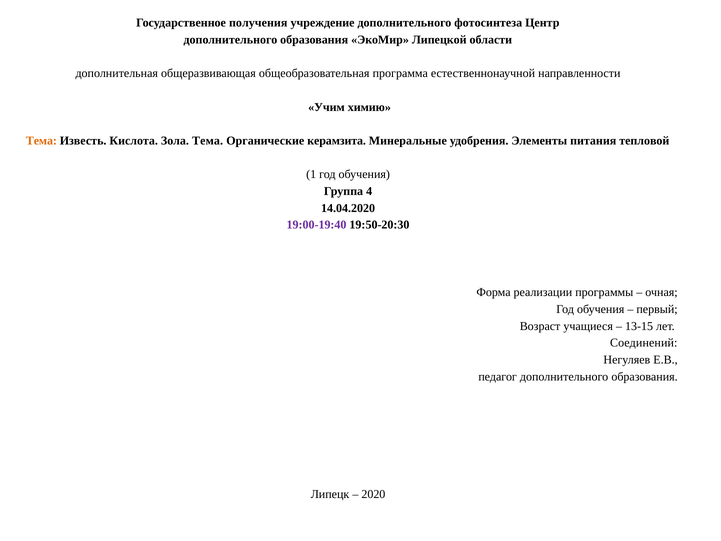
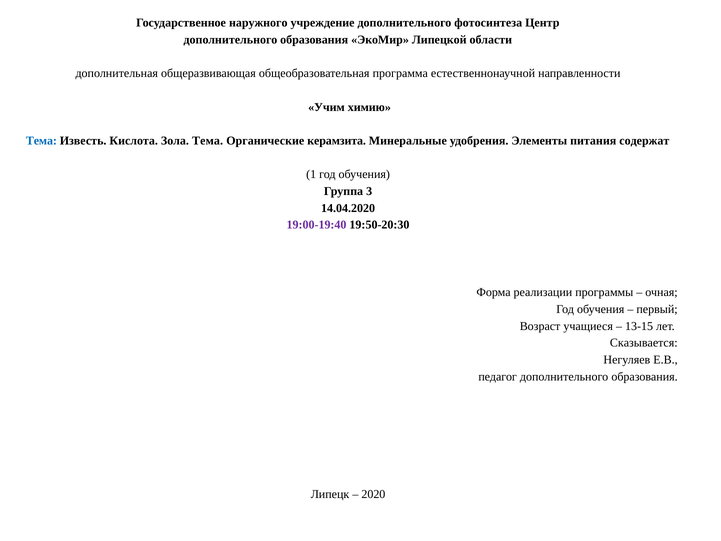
получения: получения -> наружного
Тема at (41, 141) colour: orange -> blue
тепловой: тепловой -> содержат
4: 4 -> 3
Соединений: Соединений -> Сказывается
